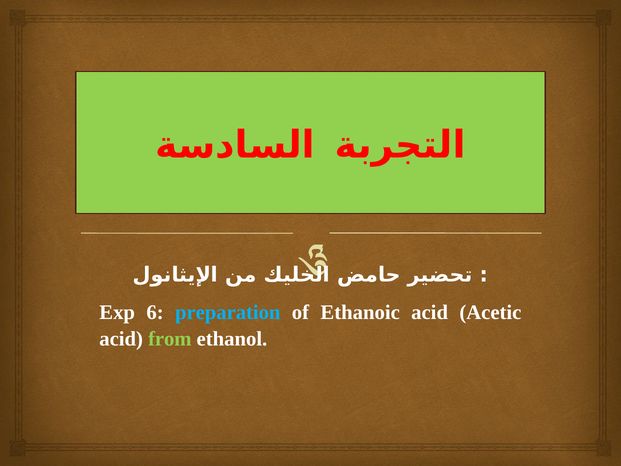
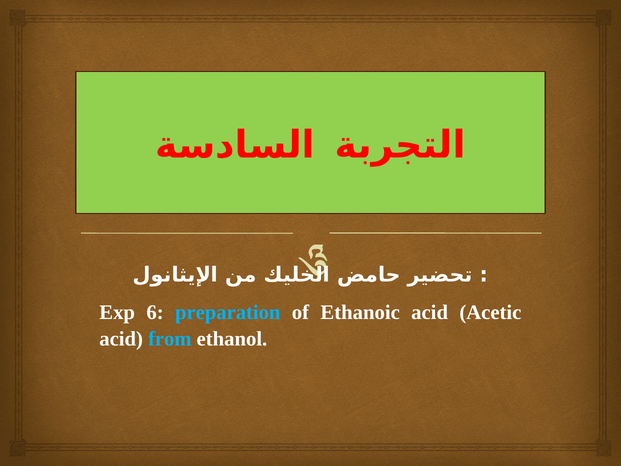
from colour: light green -> light blue
